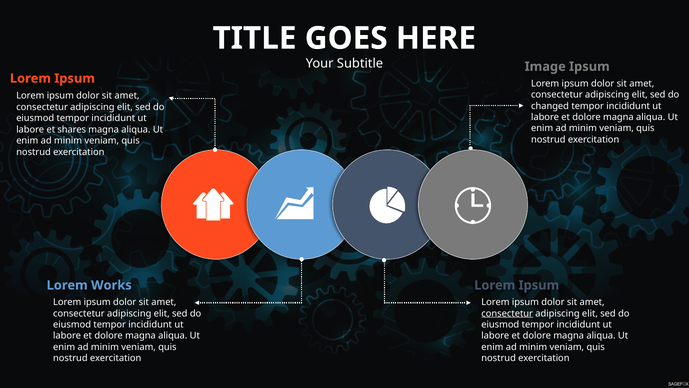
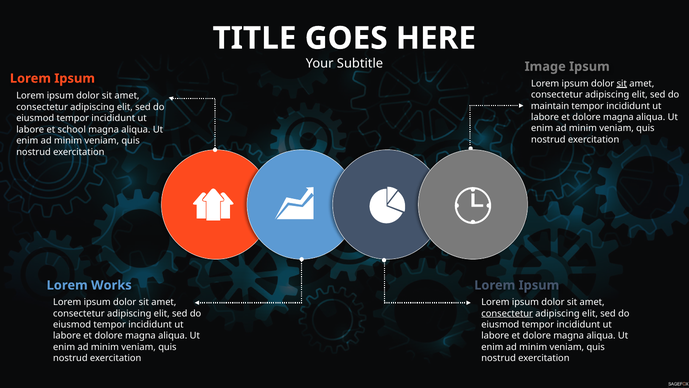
sit at (622, 83) underline: none -> present
changed: changed -> maintain
shares: shares -> school
